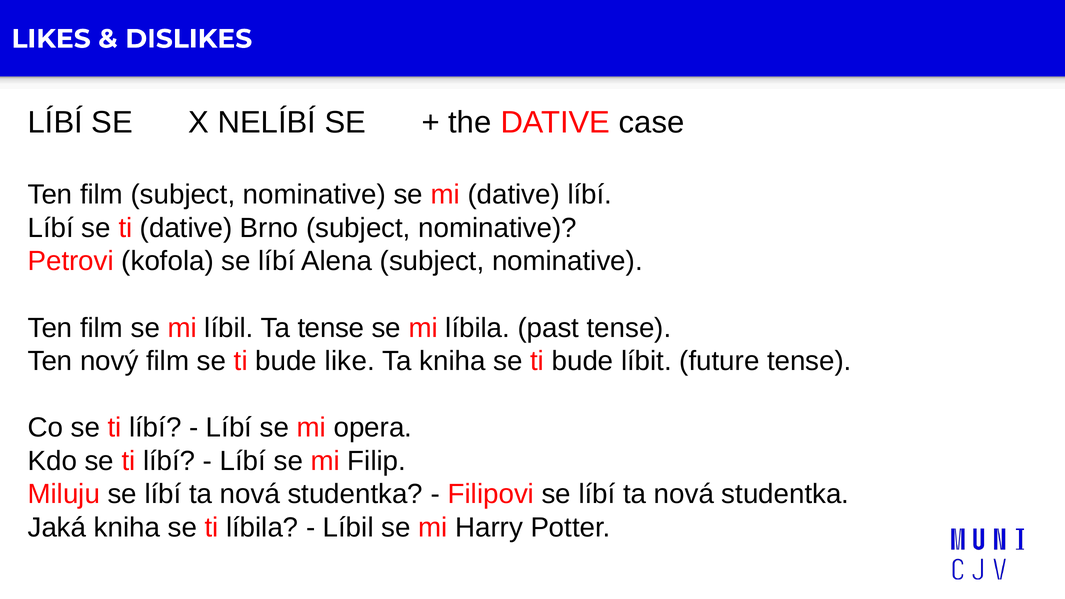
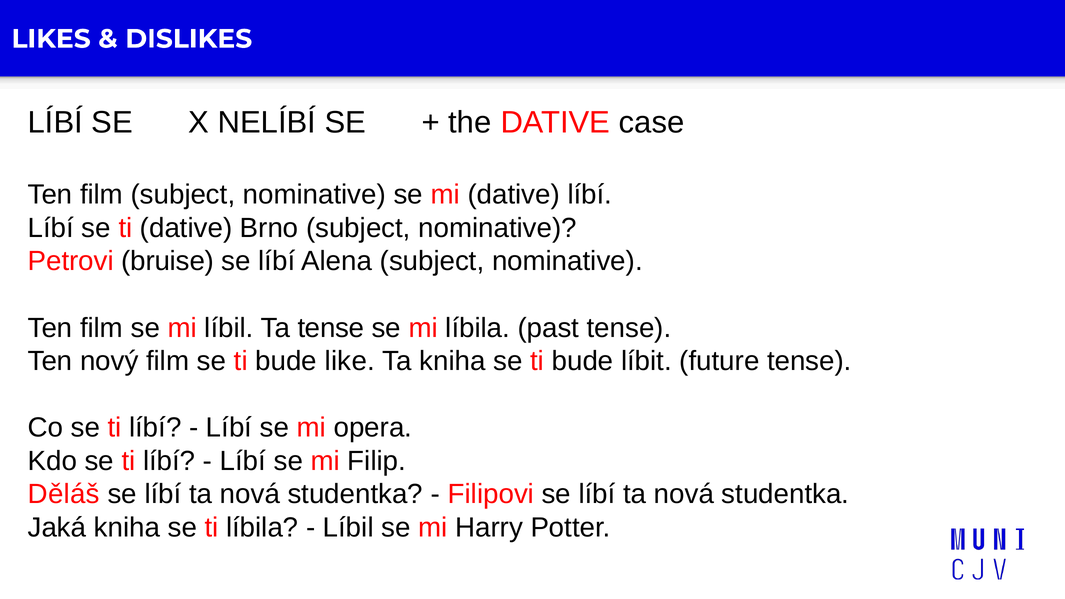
kofola: kofola -> bruise
Miluju: Miluju -> Děláš
